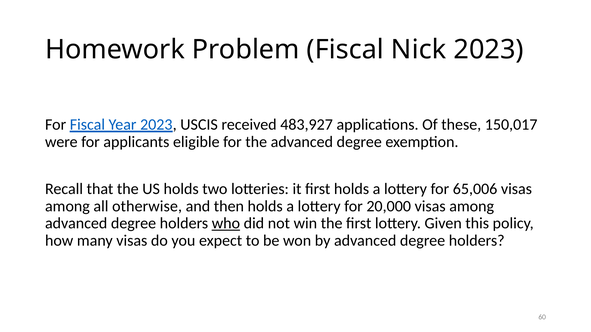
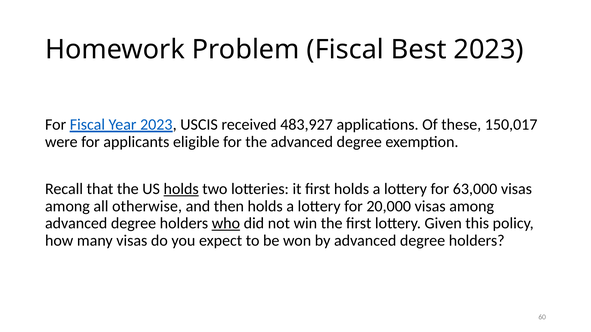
Nick: Nick -> Best
holds at (181, 189) underline: none -> present
65,006: 65,006 -> 63,000
